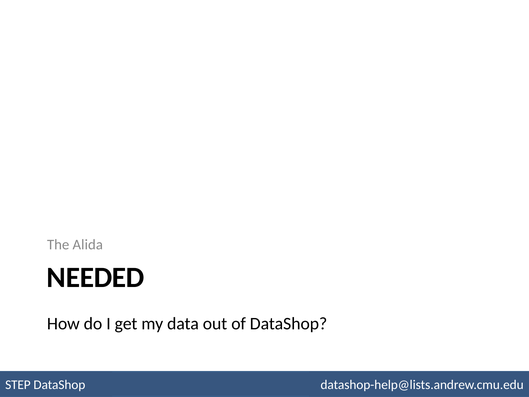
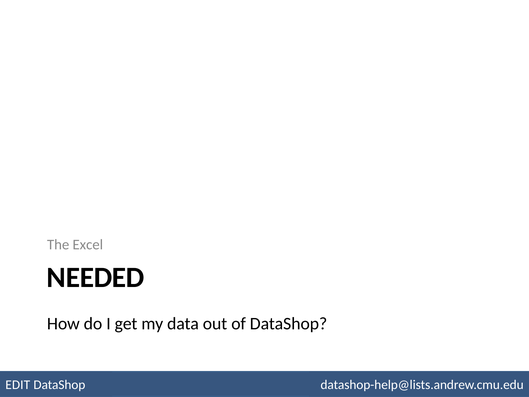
Alida: Alida -> Excel
STEP: STEP -> EDIT
